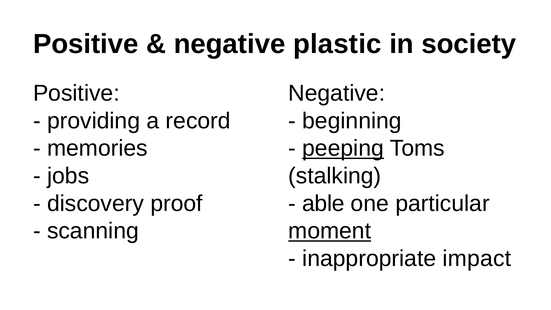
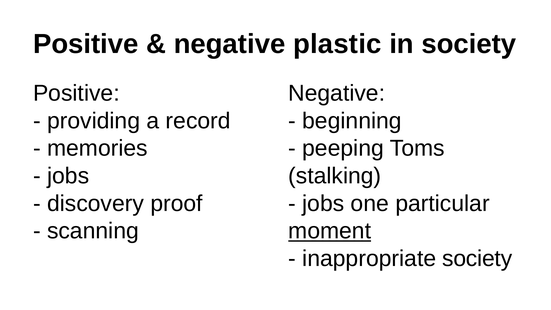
peeping underline: present -> none
able at (323, 203): able -> jobs
inappropriate impact: impact -> society
